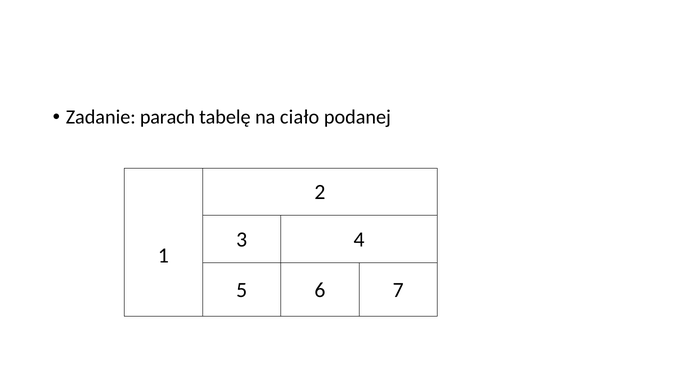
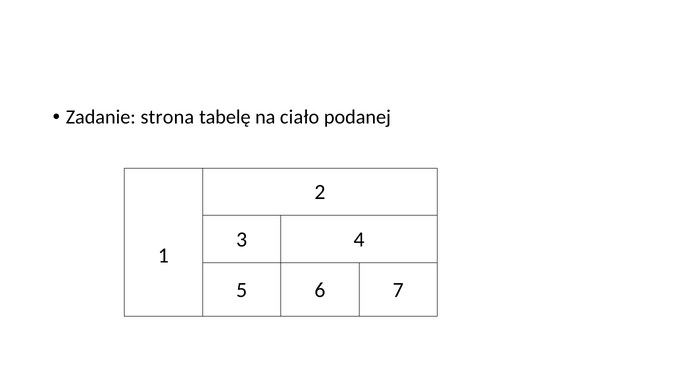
parach: parach -> strona
